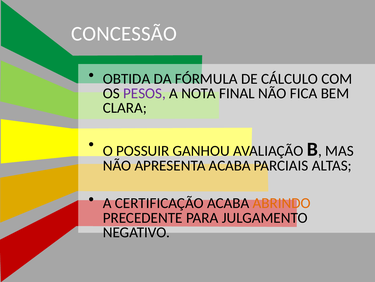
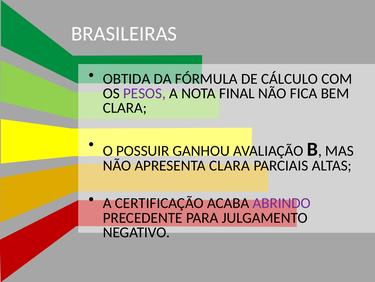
CONCESSÃO: CONCESSÃO -> BRASILEIRAS
APRESENTA ACABA: ACABA -> CLARA
ABRINDO colour: orange -> purple
